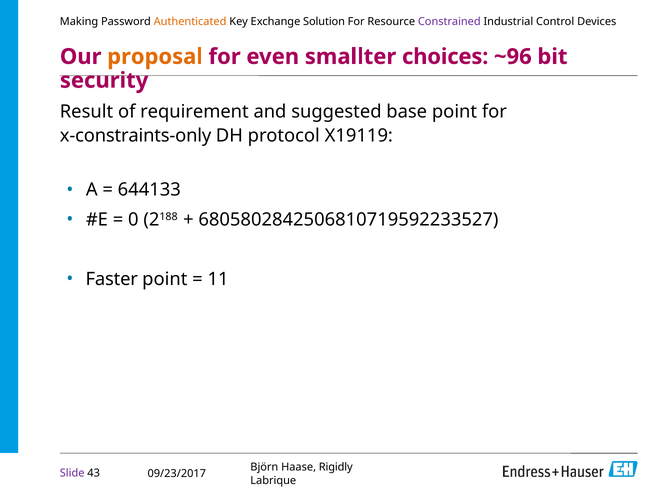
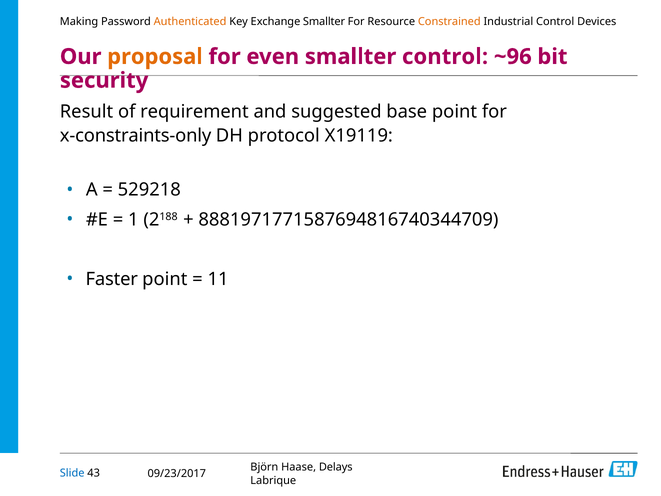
Exchange Solution: Solution -> Smallter
Constrained colour: purple -> orange
smallter choices: choices -> control
644133: 644133 -> 529218
0: 0 -> 1
6805802842506810719592233527: 6805802842506810719592233527 -> 8881971771587694816740344709
Rigidly: Rigidly -> Delays
Slide colour: purple -> blue
